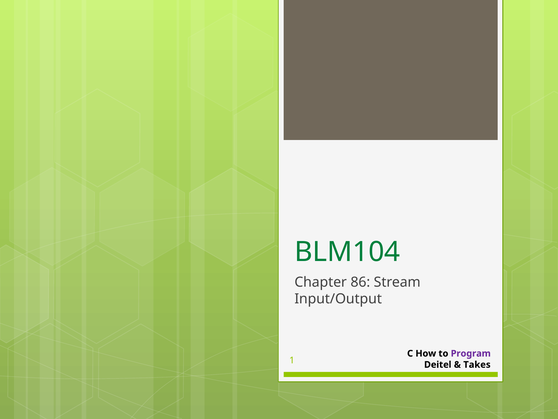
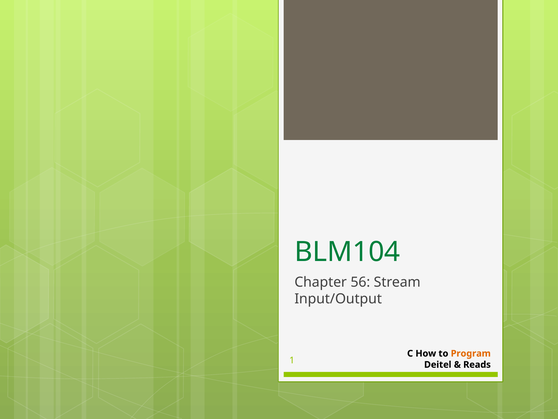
86: 86 -> 56
Program colour: purple -> orange
Takes: Takes -> Reads
